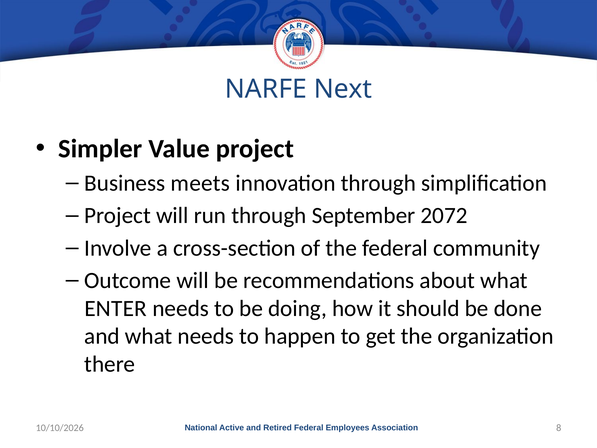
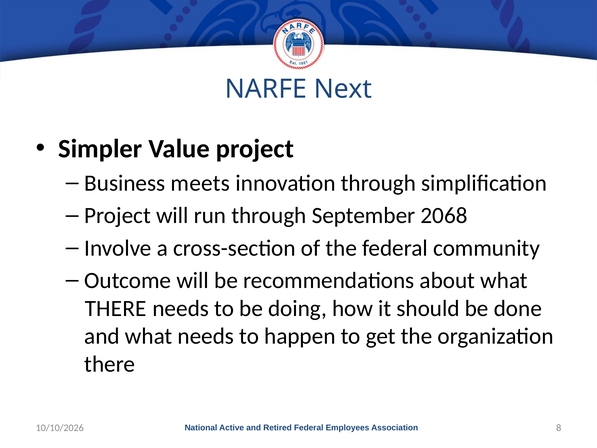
2072: 2072 -> 2068
ENTER at (116, 308): ENTER -> THERE
